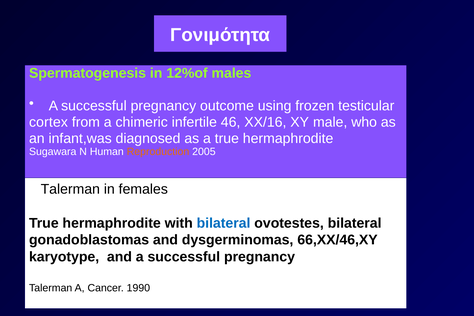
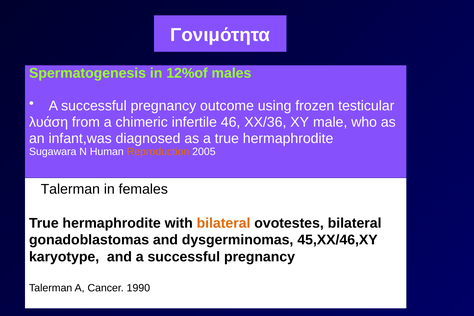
cortex: cortex -> λυάση
XX/16: XX/16 -> XX/36
bilateral at (224, 223) colour: blue -> orange
66,XX/46,XY: 66,XX/46,XY -> 45,XX/46,XY
